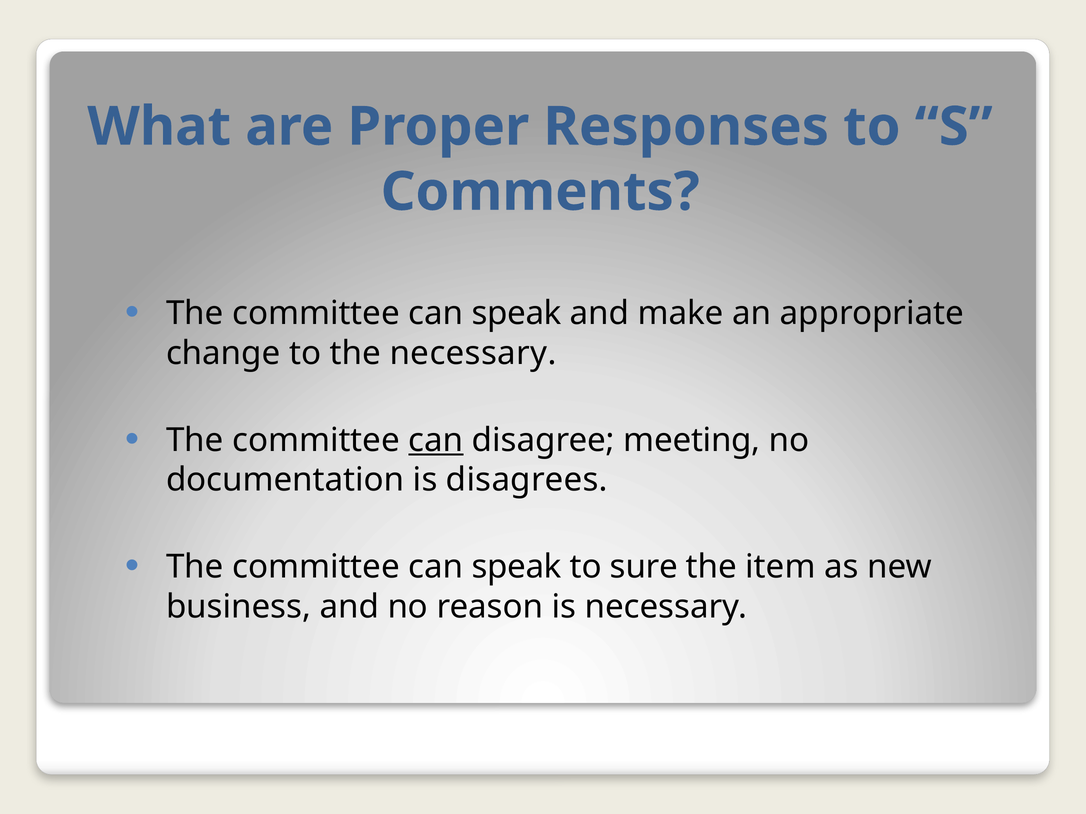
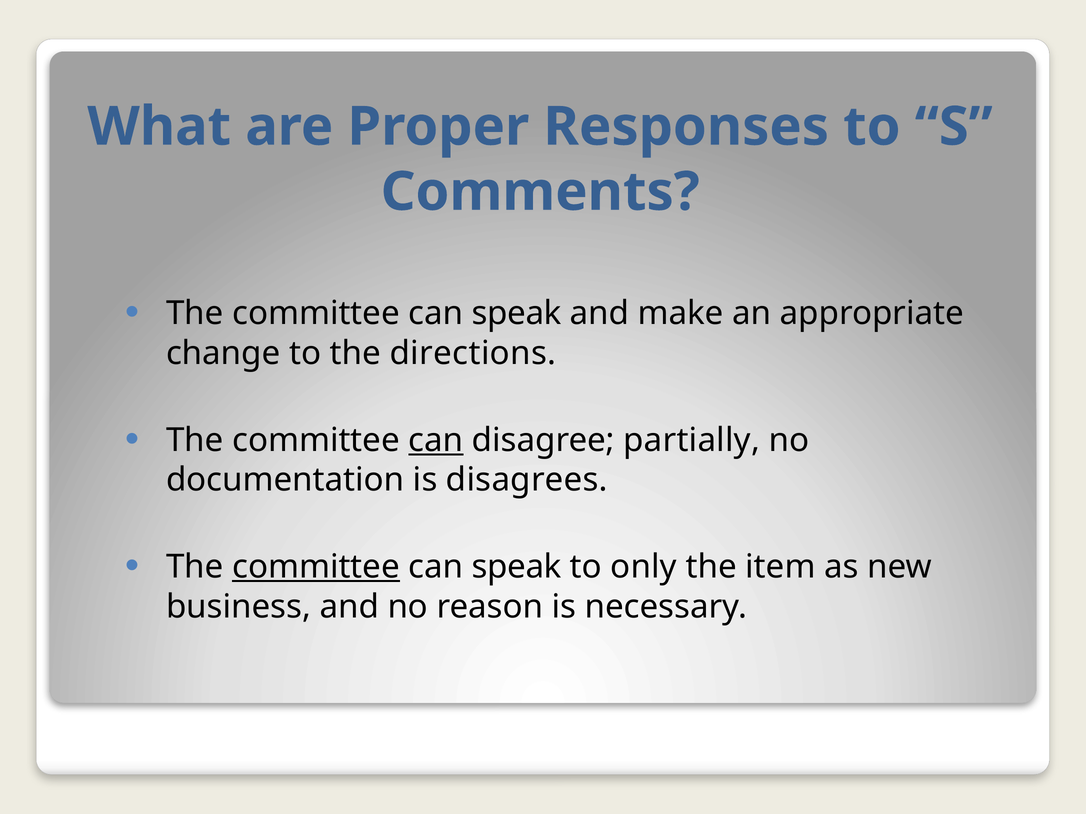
the necessary: necessary -> directions
meeting: meeting -> partially
committee at (316, 567) underline: none -> present
sure: sure -> only
